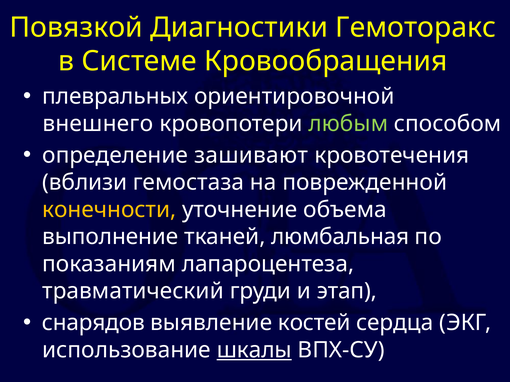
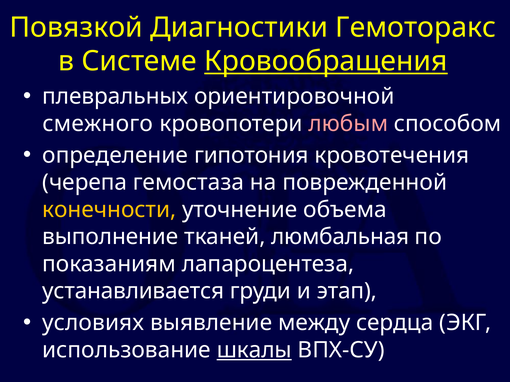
Кровообращения underline: none -> present
внешнего: внешнего -> смежного
любым colour: light green -> pink
зашивают: зашивают -> гипотония
вблизи: вблизи -> черепа
травматический: травматический -> устанавливается
снарядов: снарядов -> условиях
костей: костей -> между
